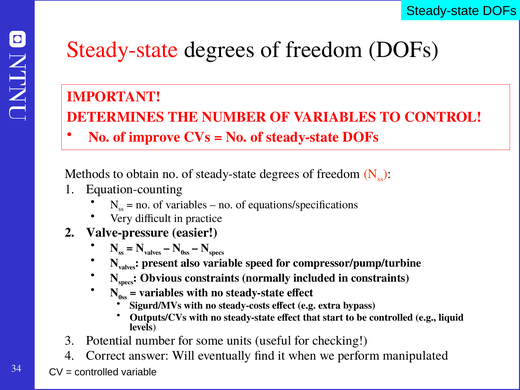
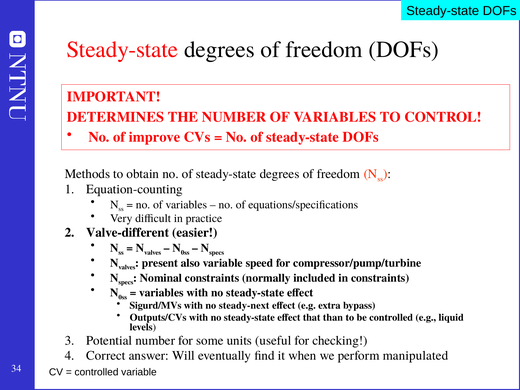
Valve-pressure: Valve-pressure -> Valve-different
Obvious: Obvious -> Nominal
steady-costs: steady-costs -> steady-next
start: start -> than
